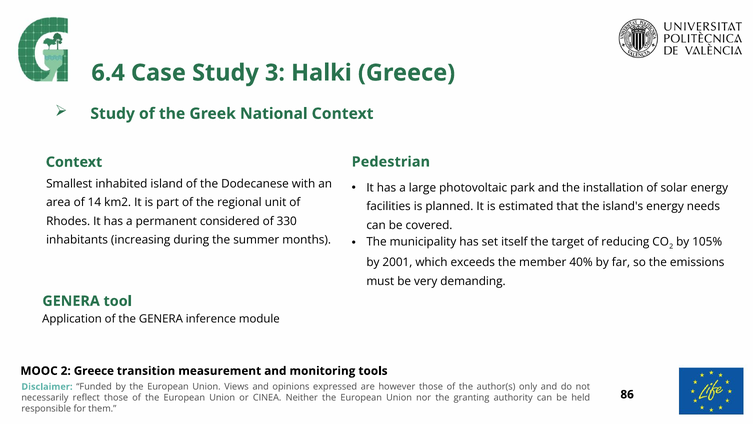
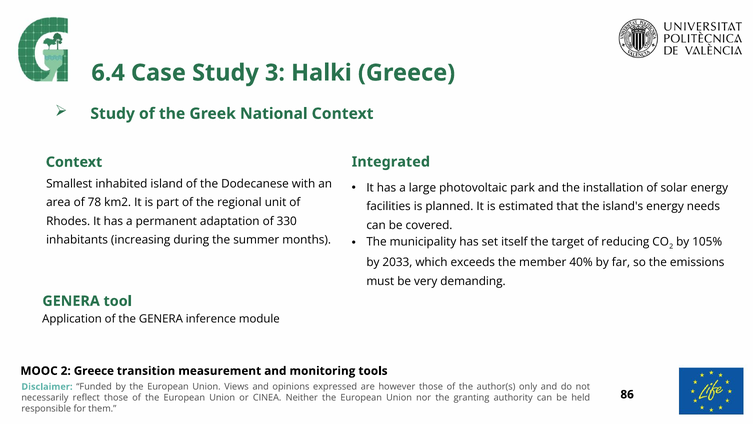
Pedestrian: Pedestrian -> Integrated
14: 14 -> 78
considered: considered -> adaptation
2001: 2001 -> 2033
